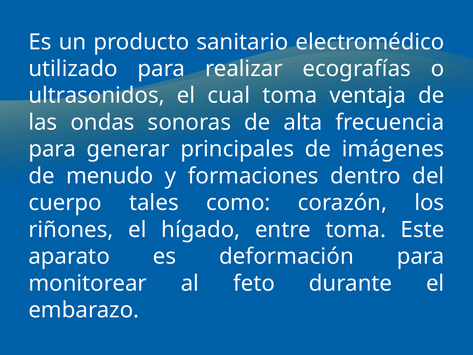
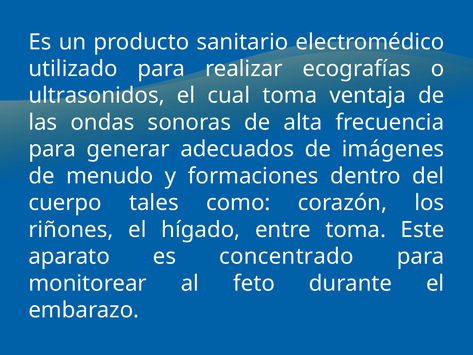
principales: principales -> adecuados
deformación: deformación -> concentrado
